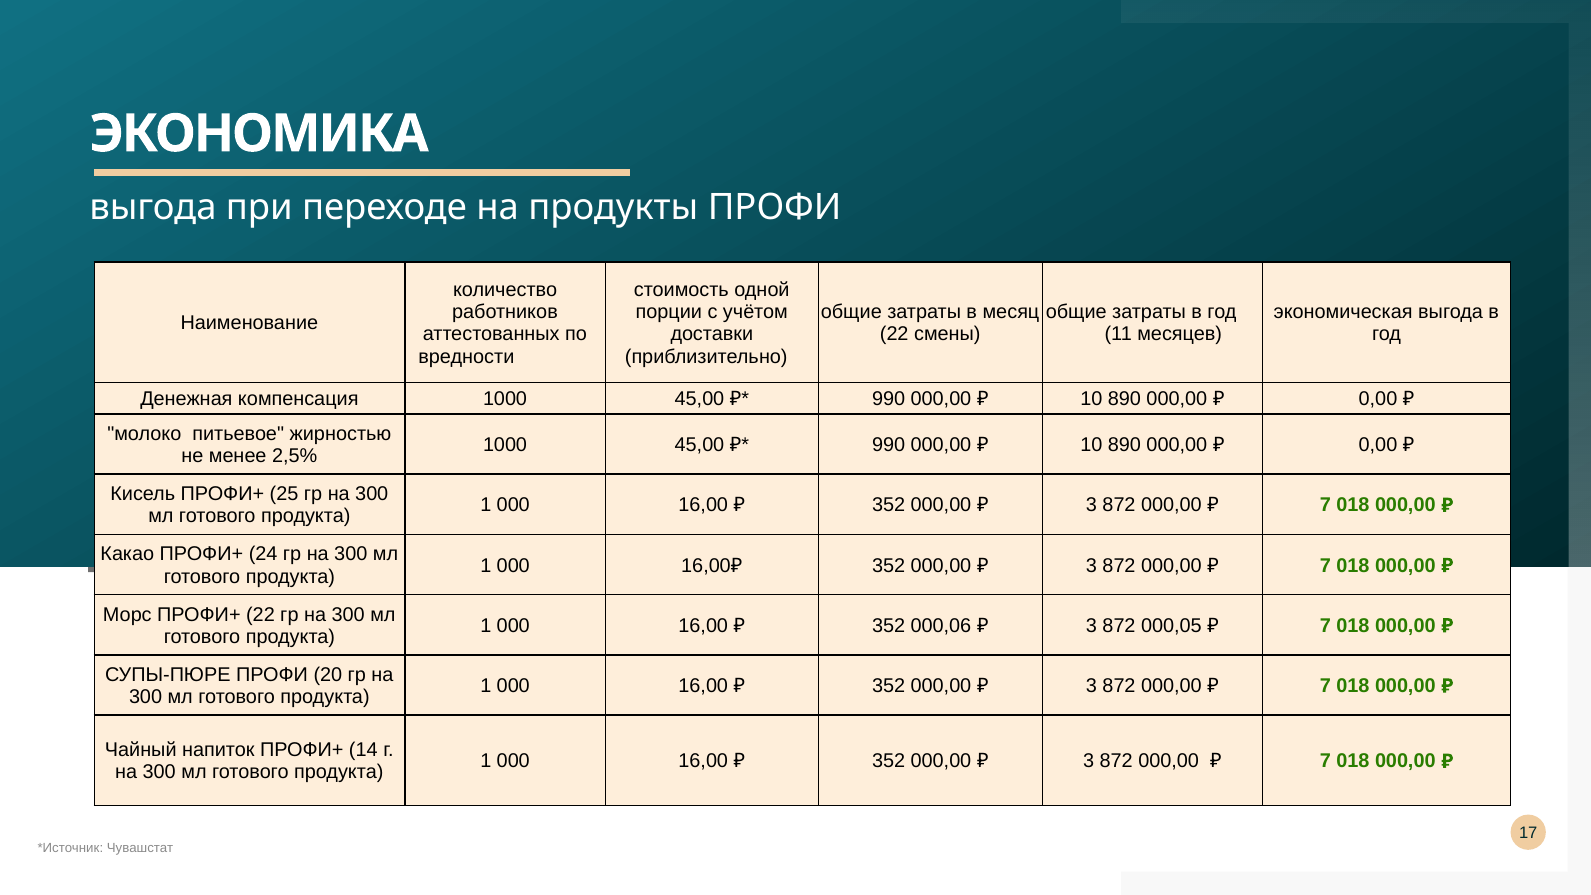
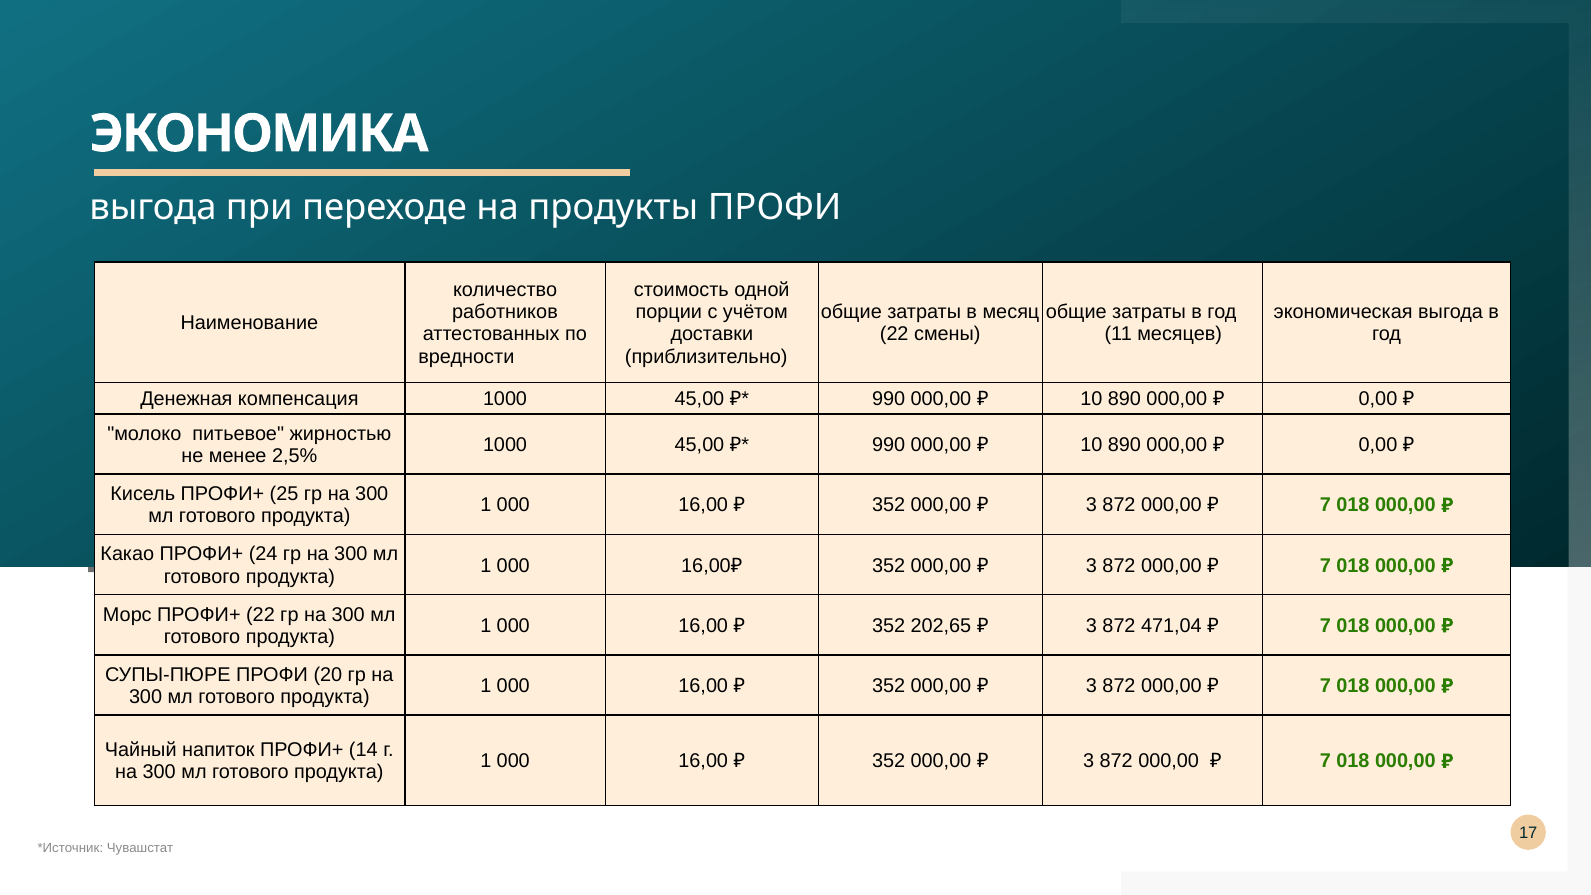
000,06: 000,06 -> 202,65
000,05: 000,05 -> 471,04
